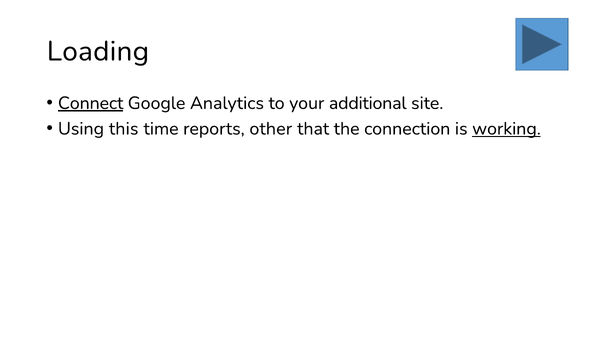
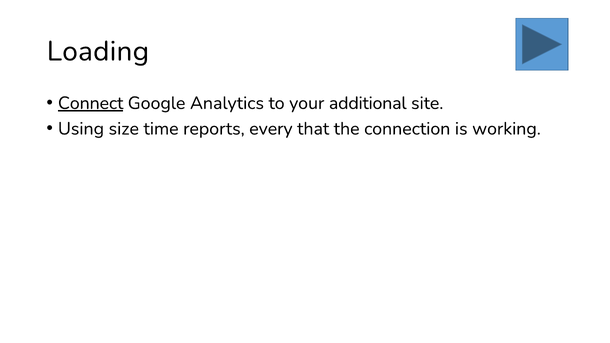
this: this -> size
other: other -> every
working underline: present -> none
